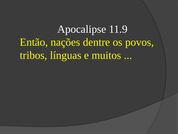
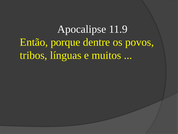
nações: nações -> porque
